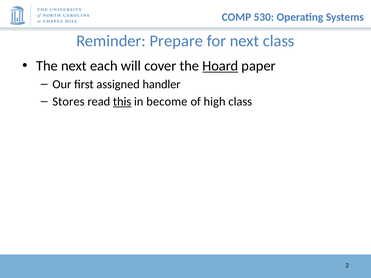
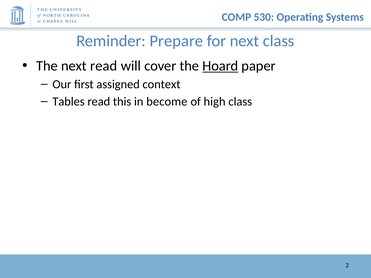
next each: each -> read
handler: handler -> context
Stores: Stores -> Tables
this underline: present -> none
